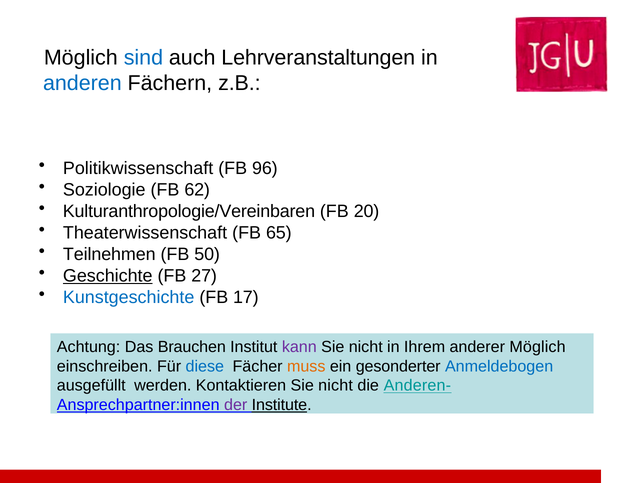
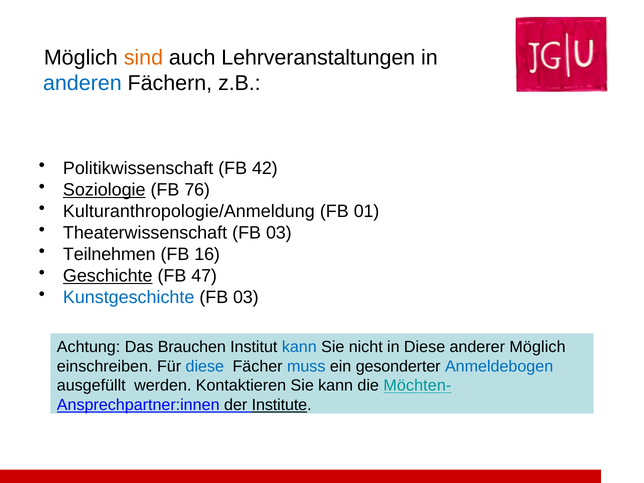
sind colour: blue -> orange
96: 96 -> 42
Soziologie underline: none -> present
62: 62 -> 76
Kulturanthropologie/Vereinbaren: Kulturanthropologie/Vereinbaren -> Kulturanthropologie/Anmeldung
20: 20 -> 01
Theaterwissenschaft FB 65: 65 -> 03
50: 50 -> 16
27: 27 -> 47
17 at (246, 297): 17 -> 03
kann at (299, 347) colour: purple -> blue
in Ihrem: Ihrem -> Diese
muss colour: orange -> blue
Kontaktieren Sie nicht: nicht -> kann
Anderen-: Anderen- -> Möchten-
der colour: purple -> black
